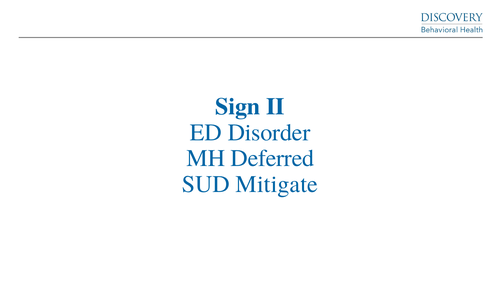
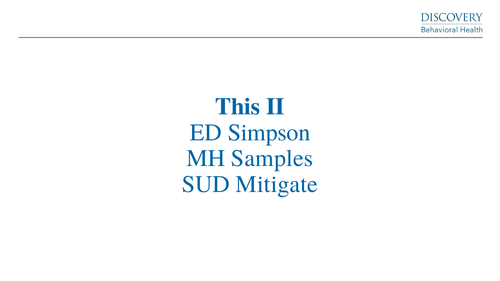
Sign: Sign -> This
Disorder: Disorder -> Simpson
Deferred: Deferred -> Samples
